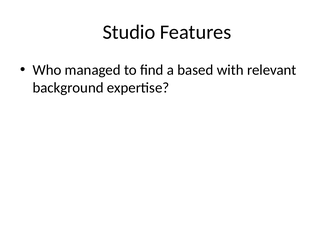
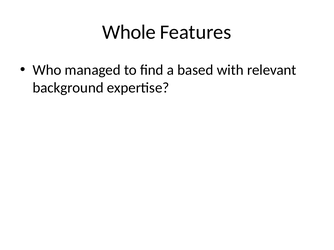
Studio: Studio -> Whole
